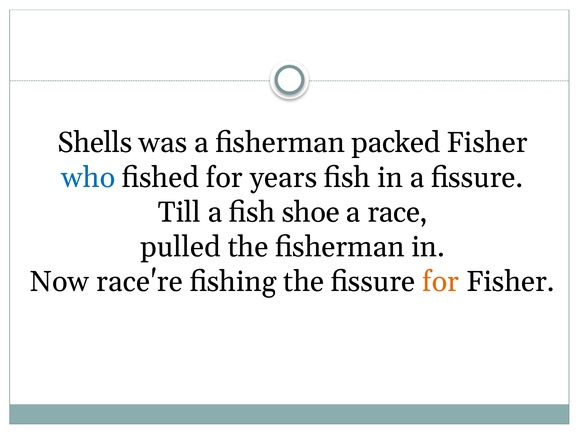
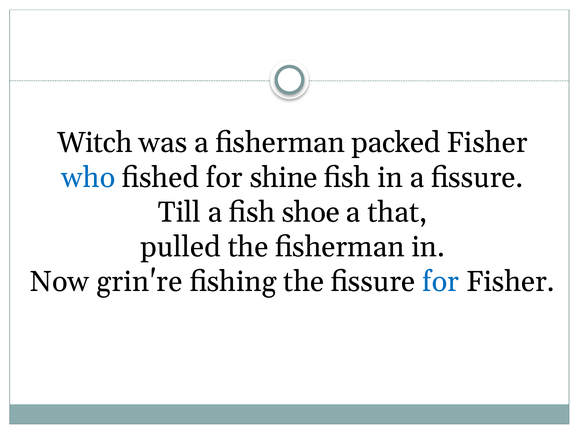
Shells: Shells -> Witch
years: years -> shine
race: race -> that
race're: race're -> grin're
for at (441, 282) colour: orange -> blue
